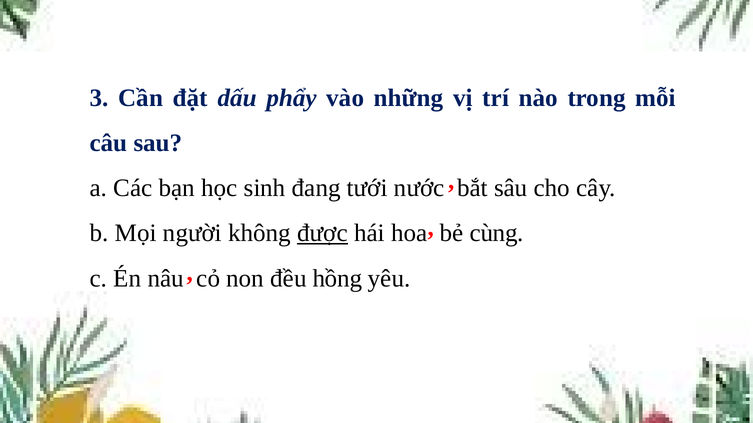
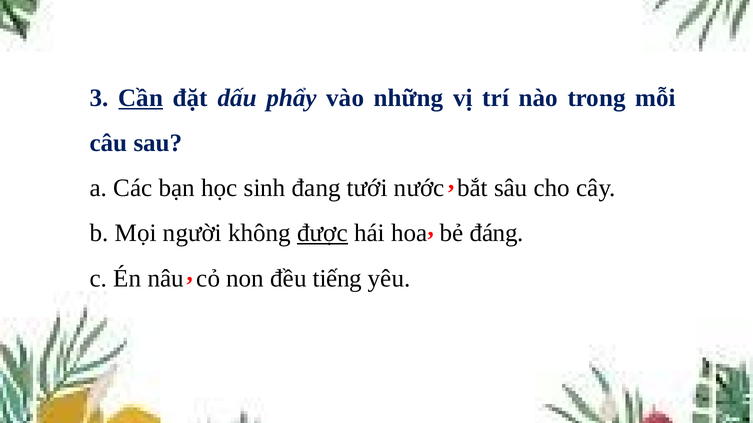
Cần underline: none -> present
cùng: cùng -> đáng
hồng: hồng -> tiếng
